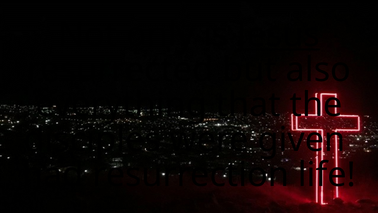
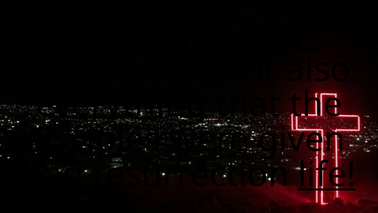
life underline: none -> present
